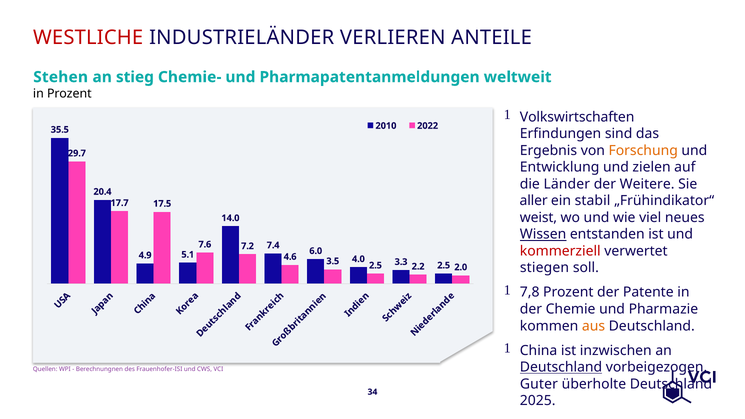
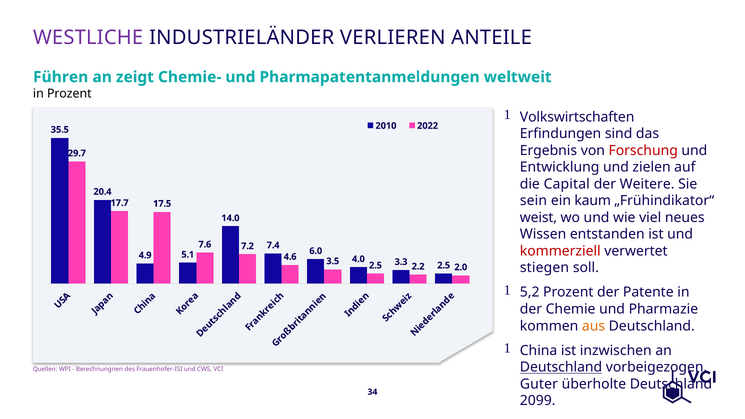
WESTLICHE colour: red -> purple
Stehen: Stehen -> Führen
stieg: stieg -> zeigt
Forschung colour: orange -> red
Länder: Länder -> Capital
aller: aller -> sein
stabil: stabil -> kaum
Wissen underline: present -> none
7,8: 7,8 -> 5,2
2025: 2025 -> 2099
